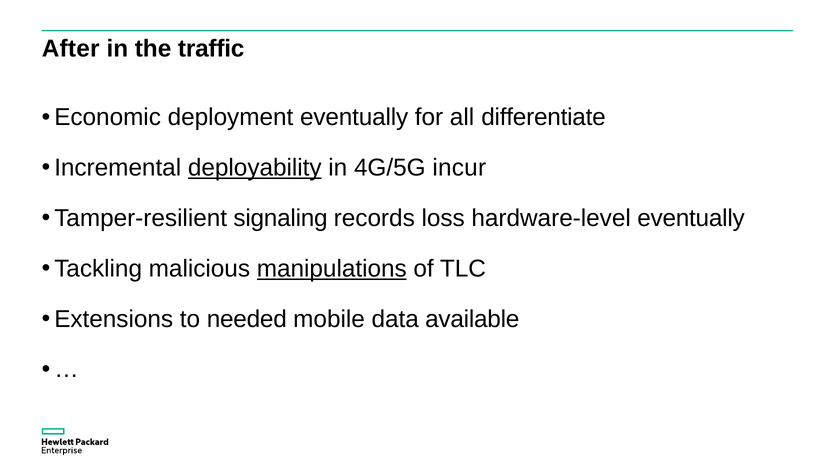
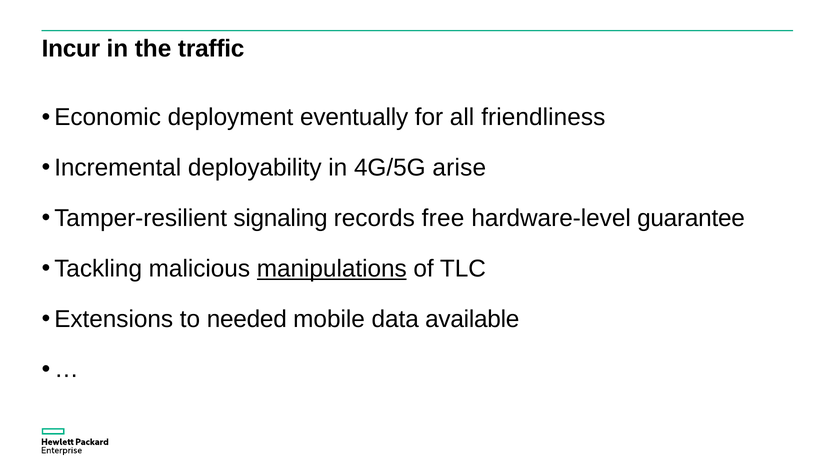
After: After -> Incur
differentiate: differentiate -> friendliness
deployability underline: present -> none
incur: incur -> arise
loss: loss -> free
hardware-level eventually: eventually -> guarantee
